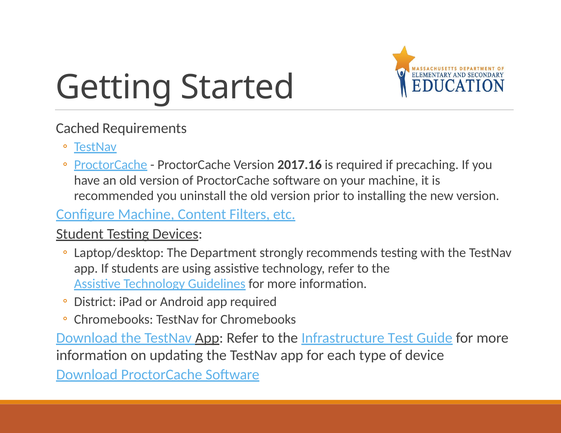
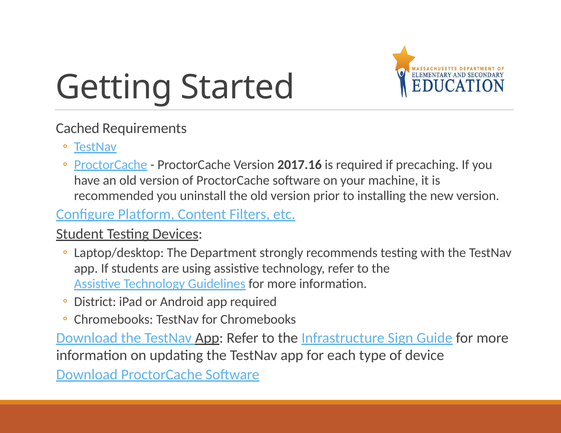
Configure Machine: Machine -> Platform
Test: Test -> Sign
